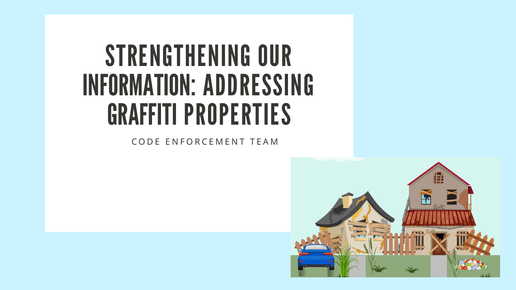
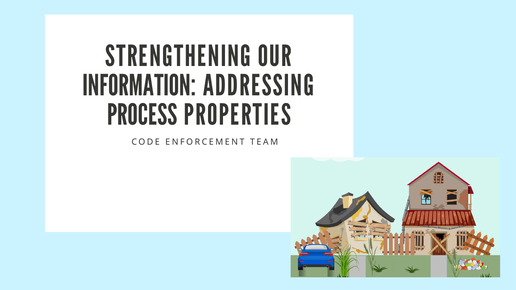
GRAFFITI: GRAFFITI -> PROCESS
